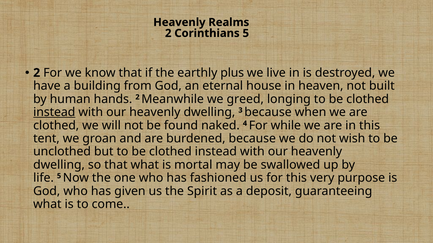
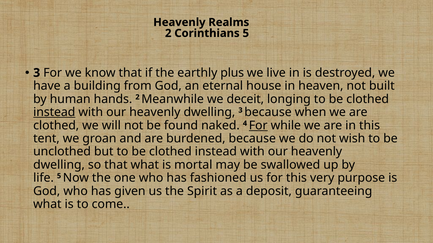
2 at (37, 73): 2 -> 3
greed: greed -> deceit
For at (258, 126) underline: none -> present
